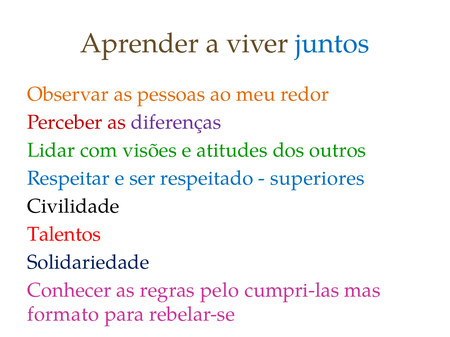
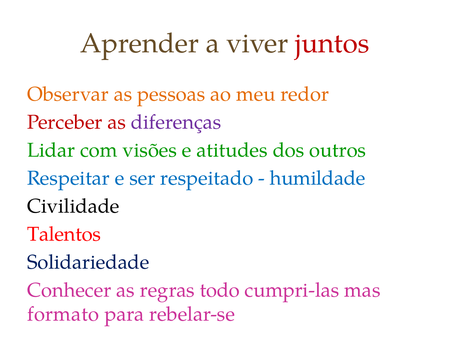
juntos colour: blue -> red
superiores: superiores -> humildade
pelo: pelo -> todo
